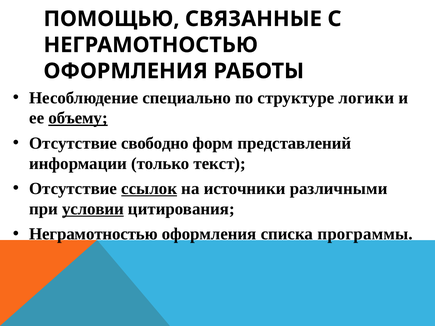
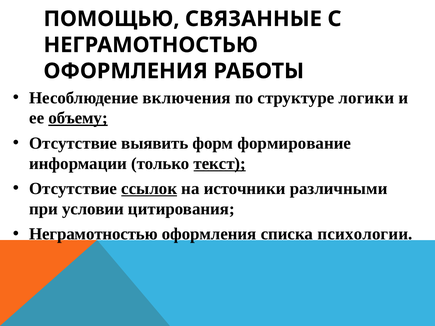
специально: специально -> включения
свободно: свободно -> выявить
представлений: представлений -> формирование
текст underline: none -> present
условии underline: present -> none
программы: программы -> психологии
